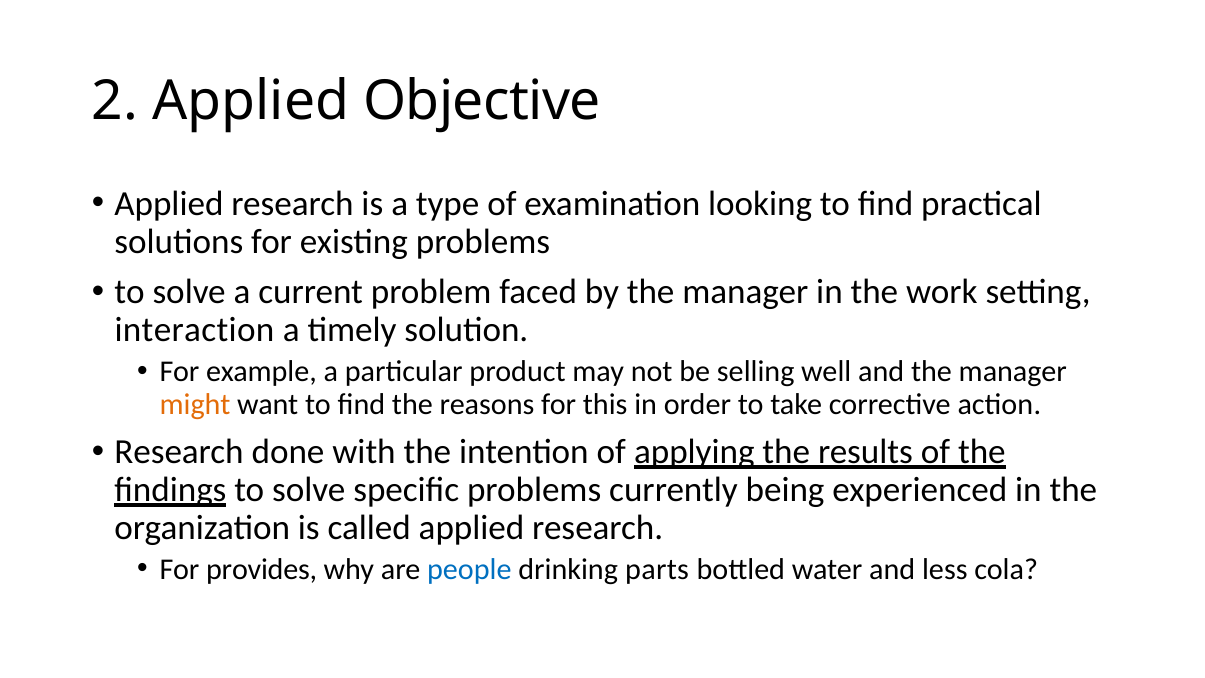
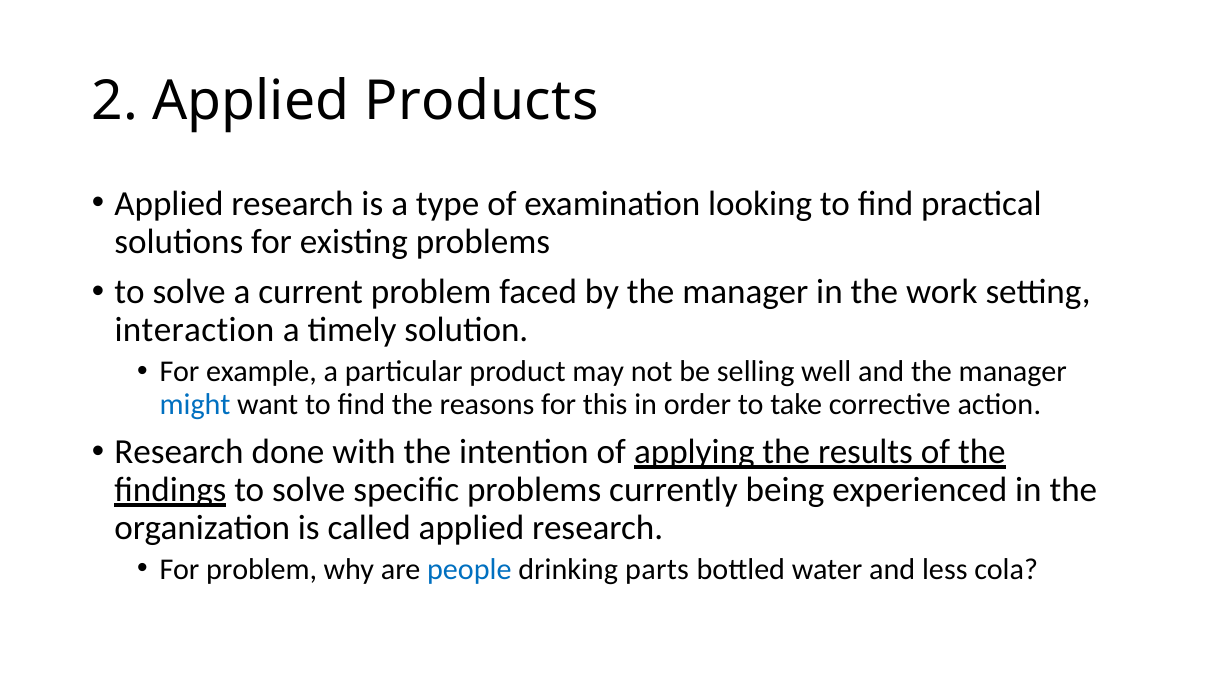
Objective: Objective -> Products
might colour: orange -> blue
For provides: provides -> problem
